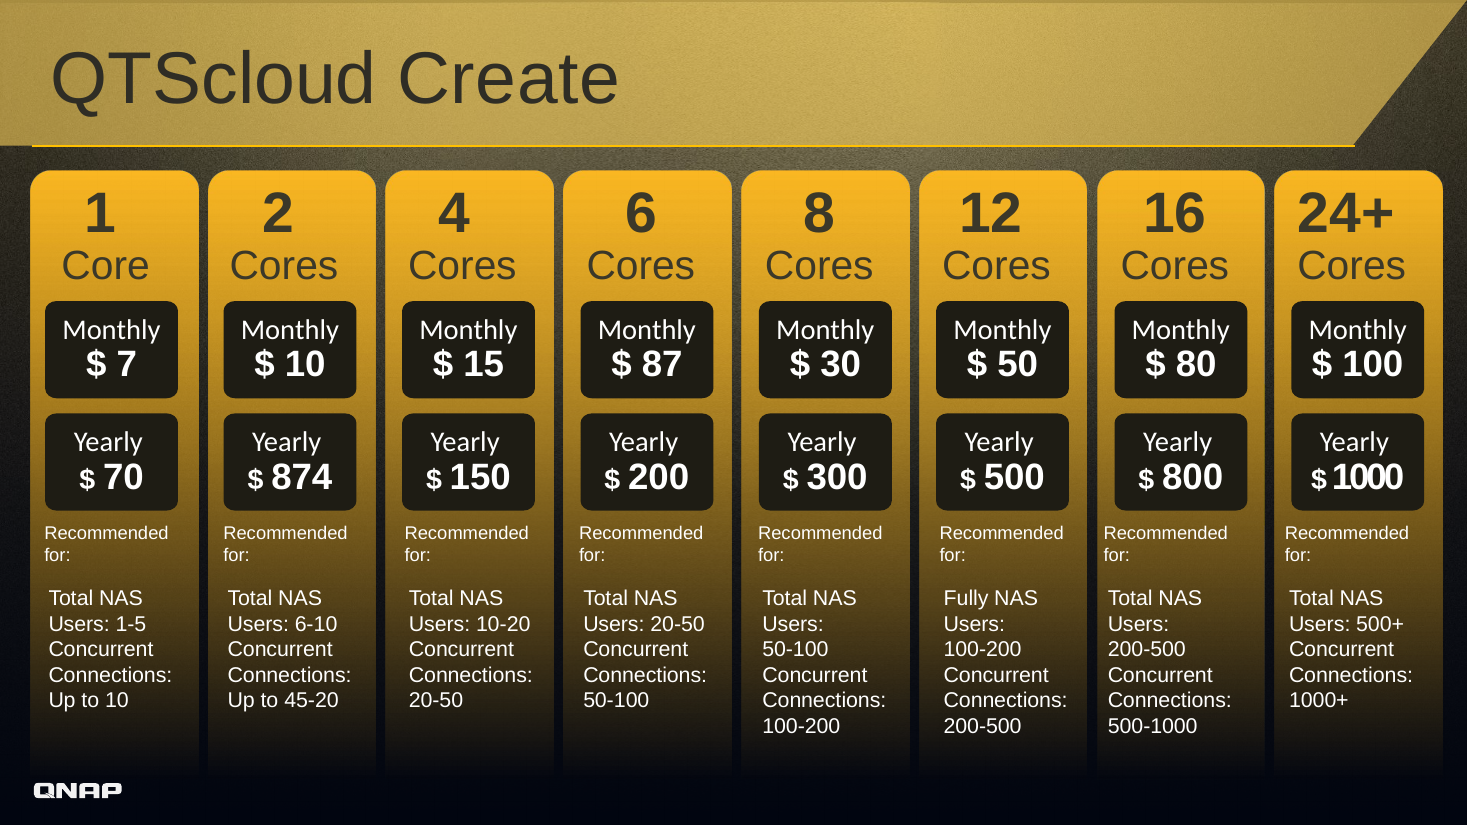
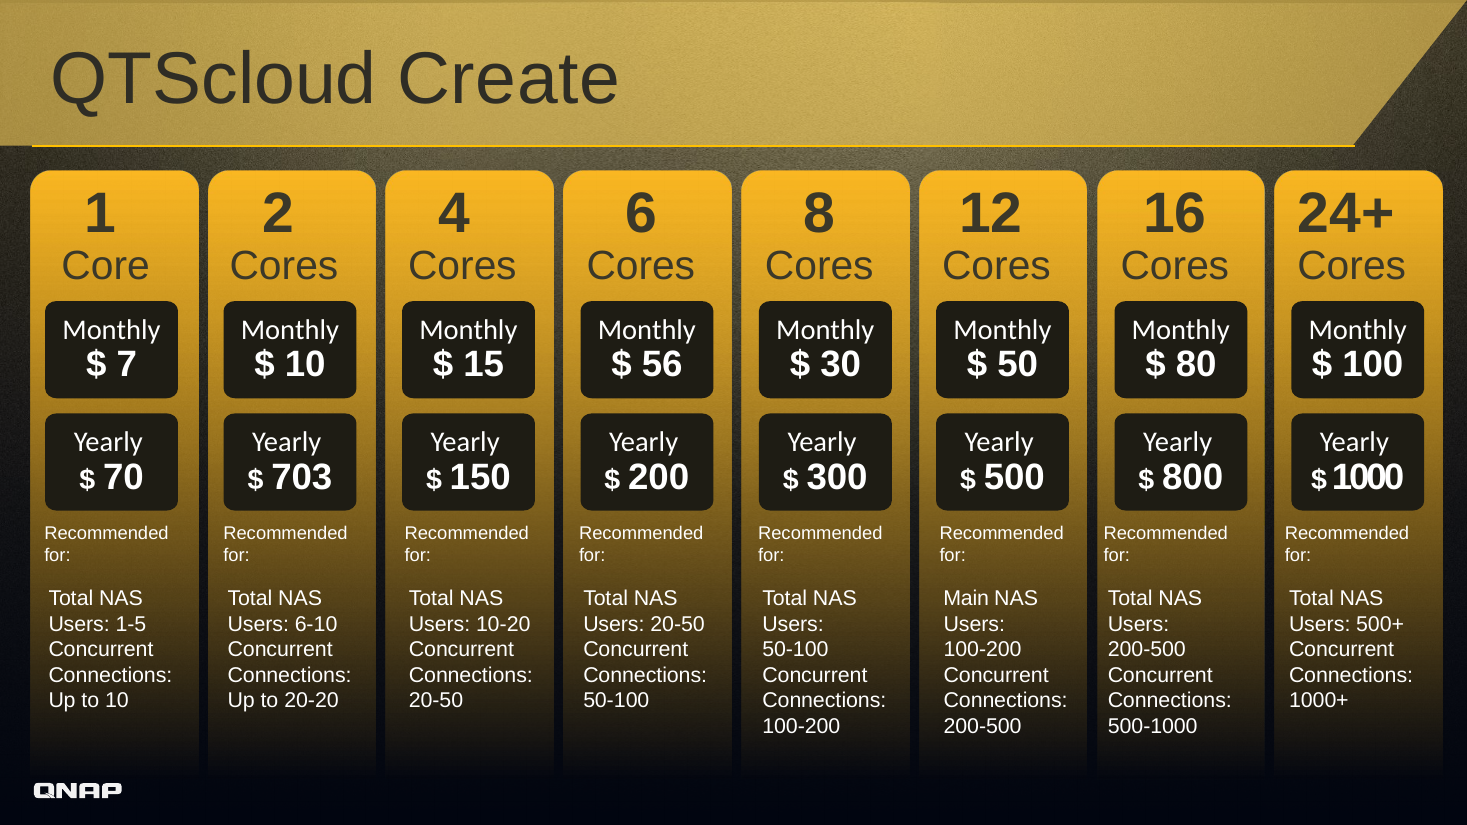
87: 87 -> 56
874: 874 -> 703
Fully: Fully -> Main
45-20: 45-20 -> 20-20
